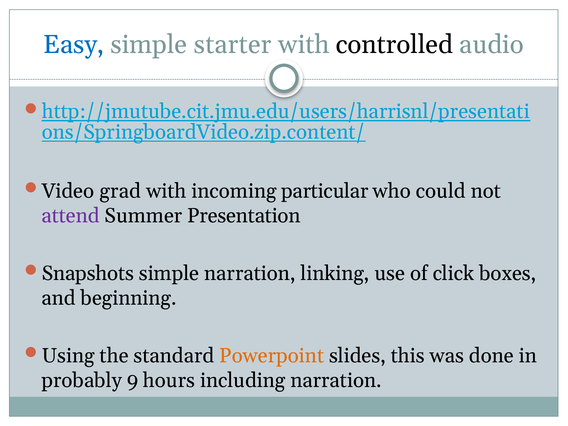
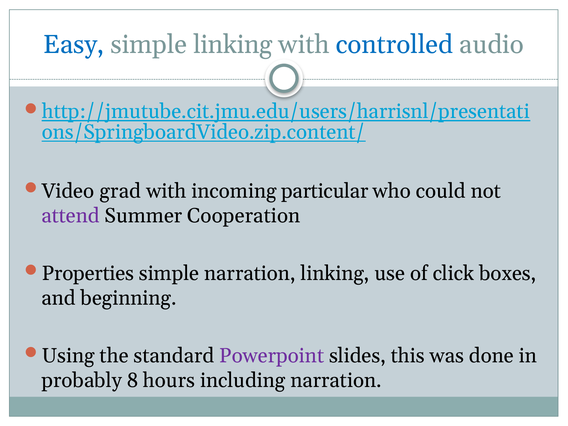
simple starter: starter -> linking
controlled colour: black -> blue
Presentation: Presentation -> Cooperation
Snapshots: Snapshots -> Properties
Powerpoint colour: orange -> purple
9: 9 -> 8
